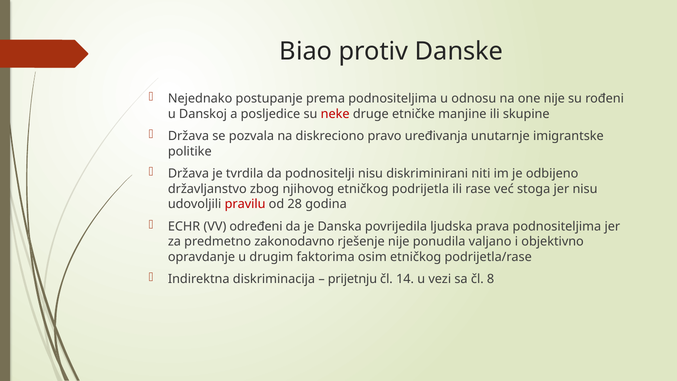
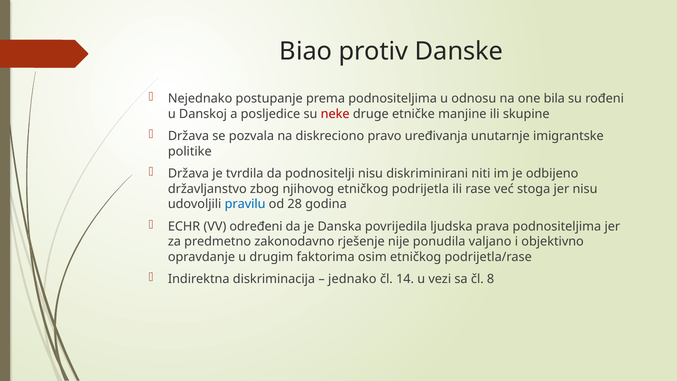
one nije: nije -> bila
pravilu colour: red -> blue
prijetnju: prijetnju -> jednako
